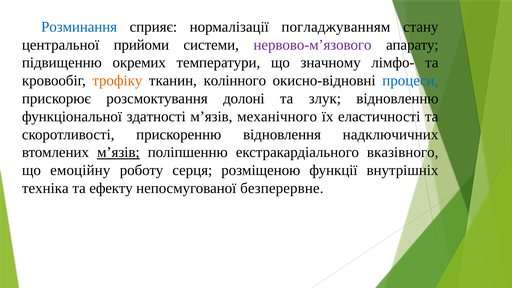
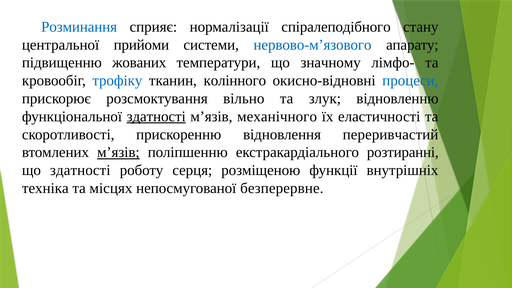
погладжуванням: погладжуванням -> спіралеподібного
нервово-м’язового colour: purple -> blue
окремих: окремих -> жованих
трофіку colour: orange -> blue
долоні: долоні -> вільно
здатності at (156, 117) underline: none -> present
надключичних: надключичних -> переривчастий
вказівного: вказівного -> розтиранні
що емоційну: емоційну -> здатності
ефекту: ефекту -> місцях
